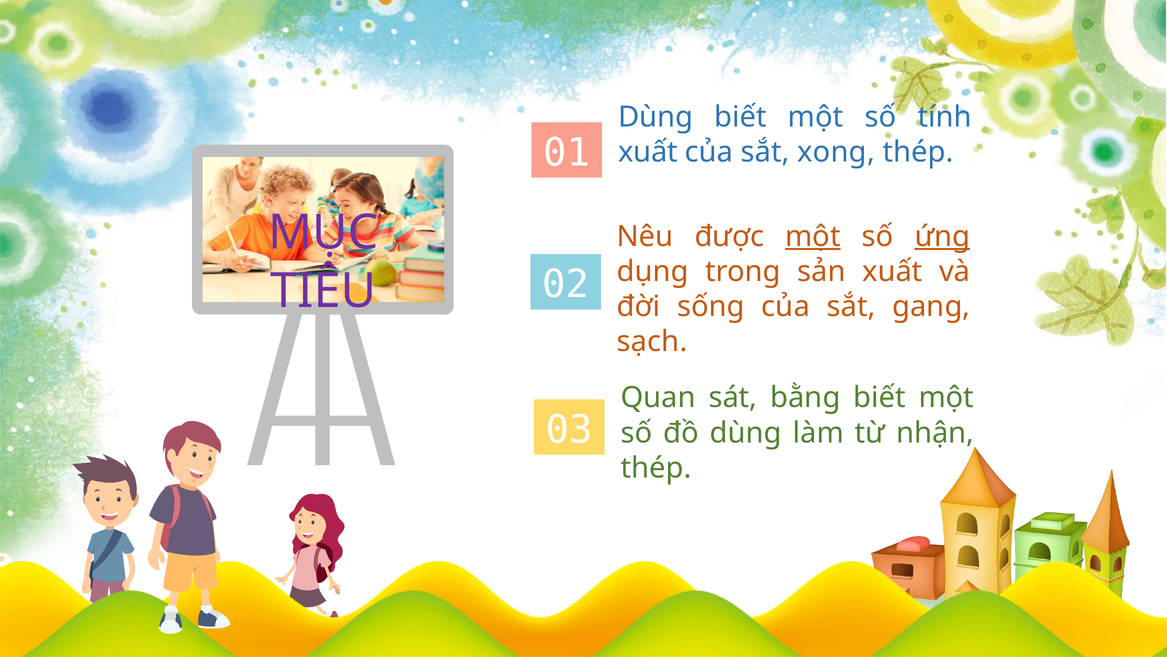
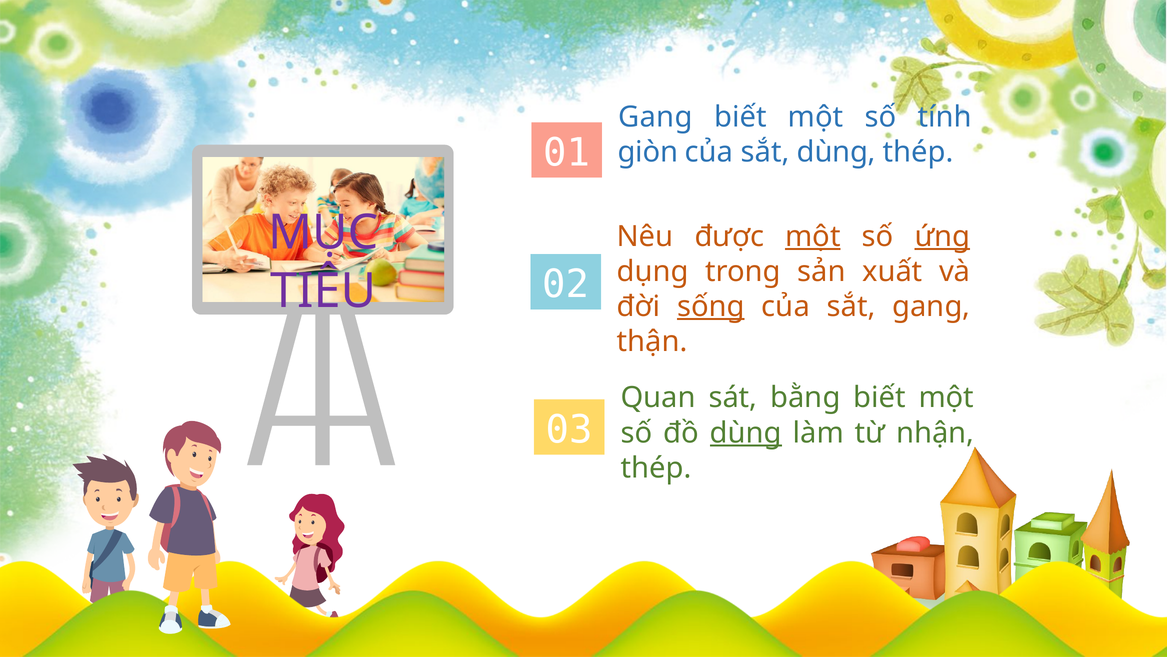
Dùng at (656, 117): Dùng -> Gang
xuất at (648, 152): xuất -> giòn
sắt xong: xong -> dùng
sống underline: none -> present
sạch: sạch -> thận
dùng at (746, 433) underline: none -> present
